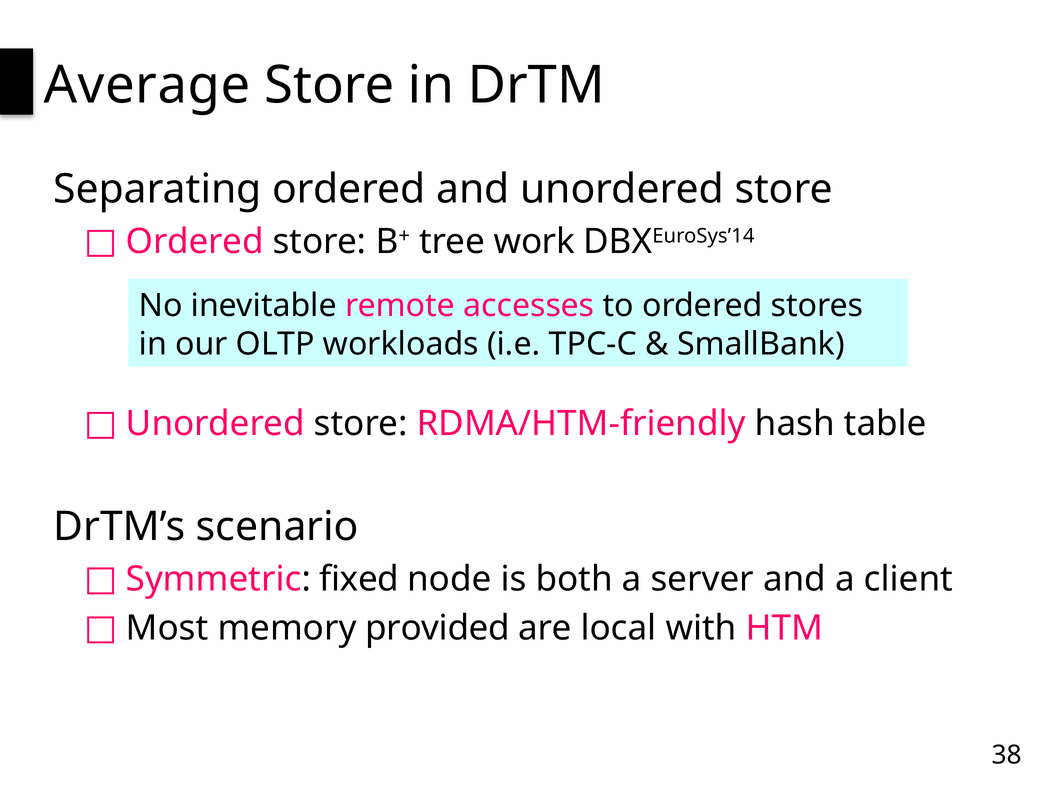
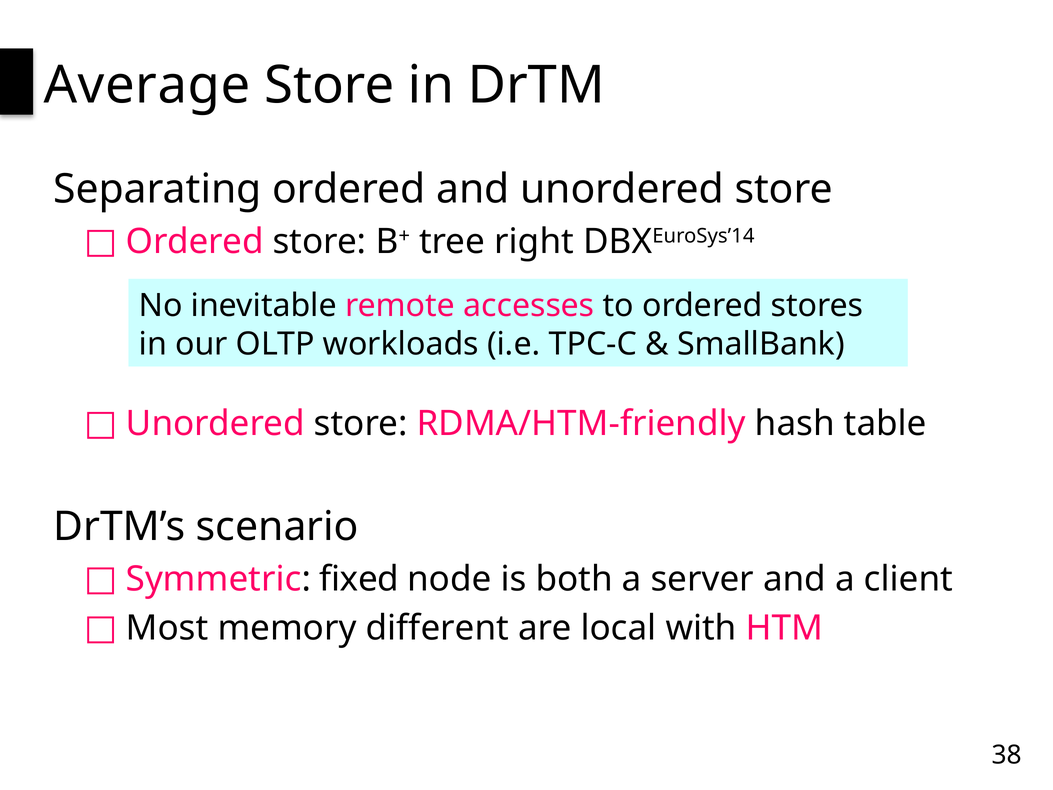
work: work -> right
provided: provided -> different
